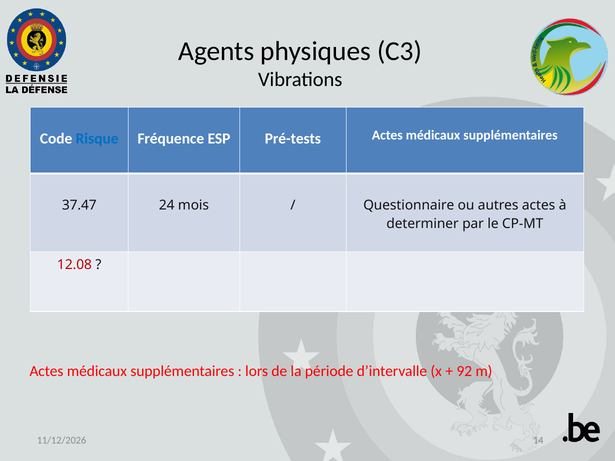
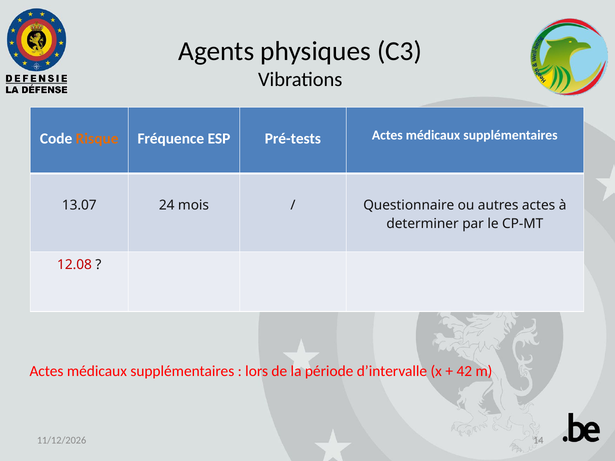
Risque colour: blue -> orange
37.47: 37.47 -> 13.07
92: 92 -> 42
